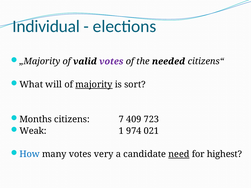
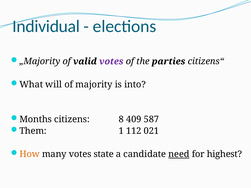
needed: needed -> parties
majority underline: present -> none
sort: sort -> into
7: 7 -> 8
723: 723 -> 587
Weak: Weak -> Them
974: 974 -> 112
How colour: blue -> orange
very: very -> state
